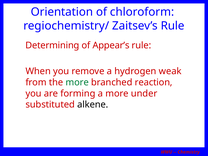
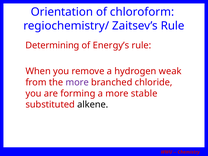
Appear’s: Appear’s -> Energy’s
more at (77, 82) colour: green -> purple
reaction: reaction -> chloride
under: under -> stable
